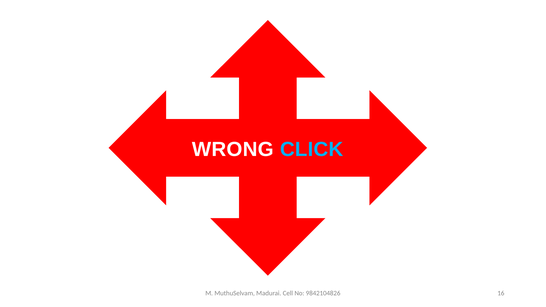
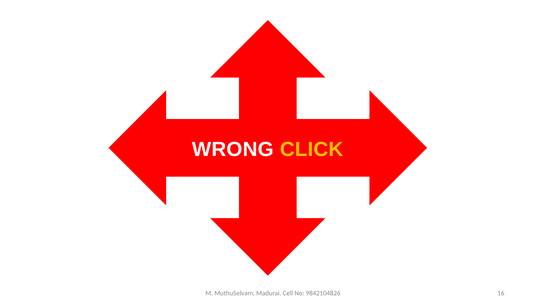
CLICK colour: light blue -> yellow
